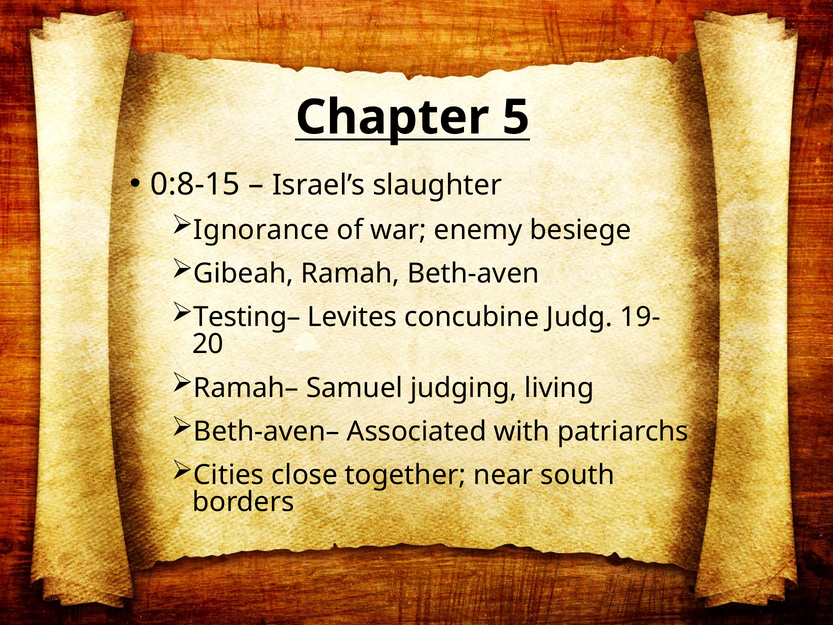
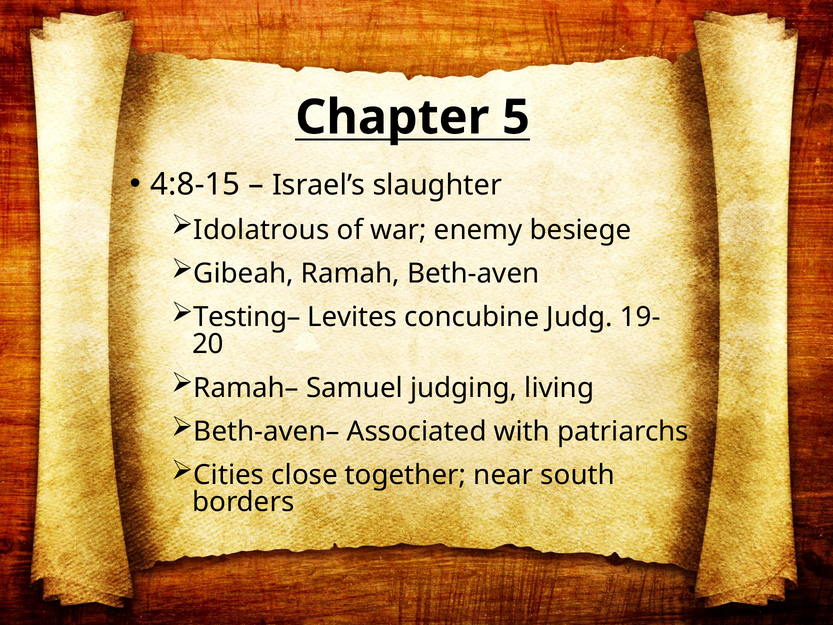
0:8-15: 0:8-15 -> 4:8-15
Ignorance: Ignorance -> Idolatrous
